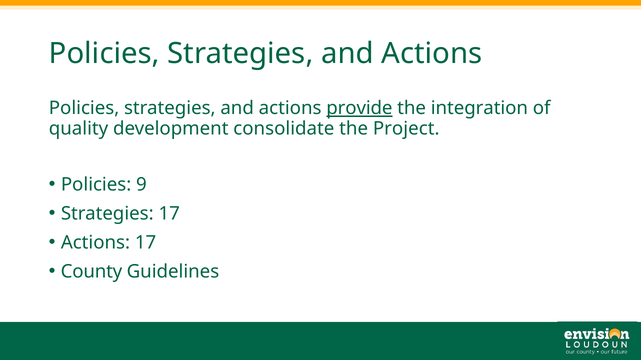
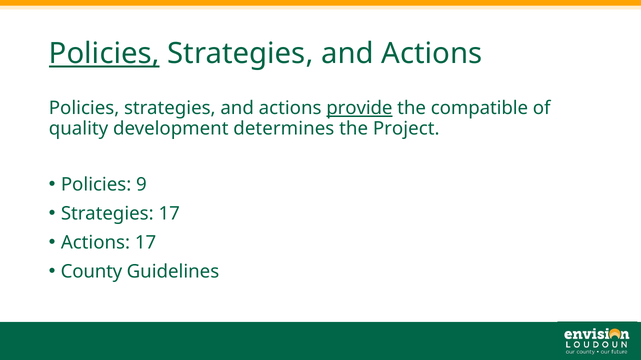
Policies at (104, 54) underline: none -> present
integration: integration -> compatible
consolidate: consolidate -> determines
